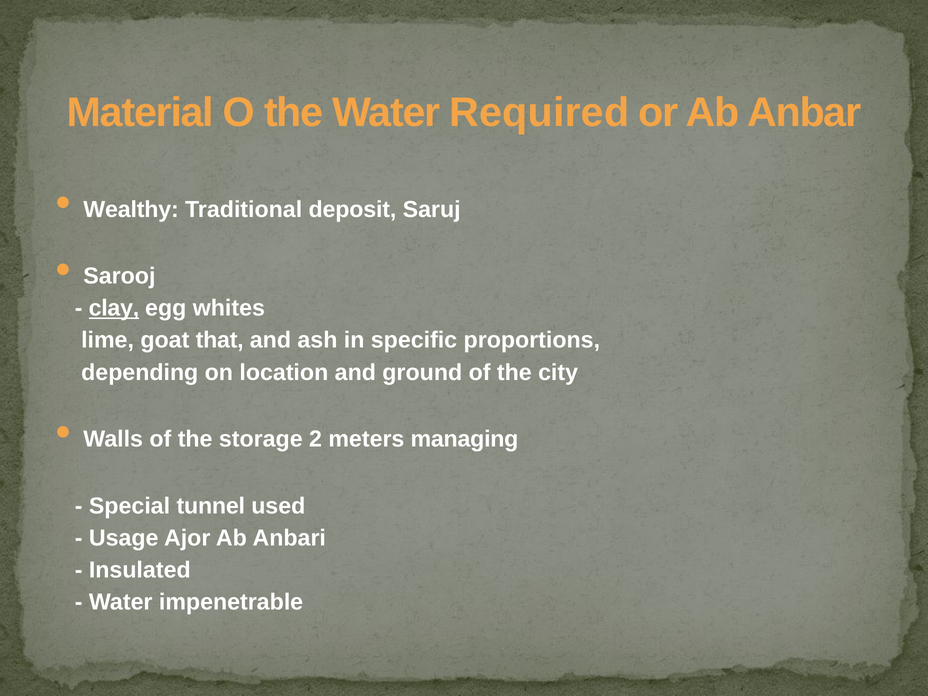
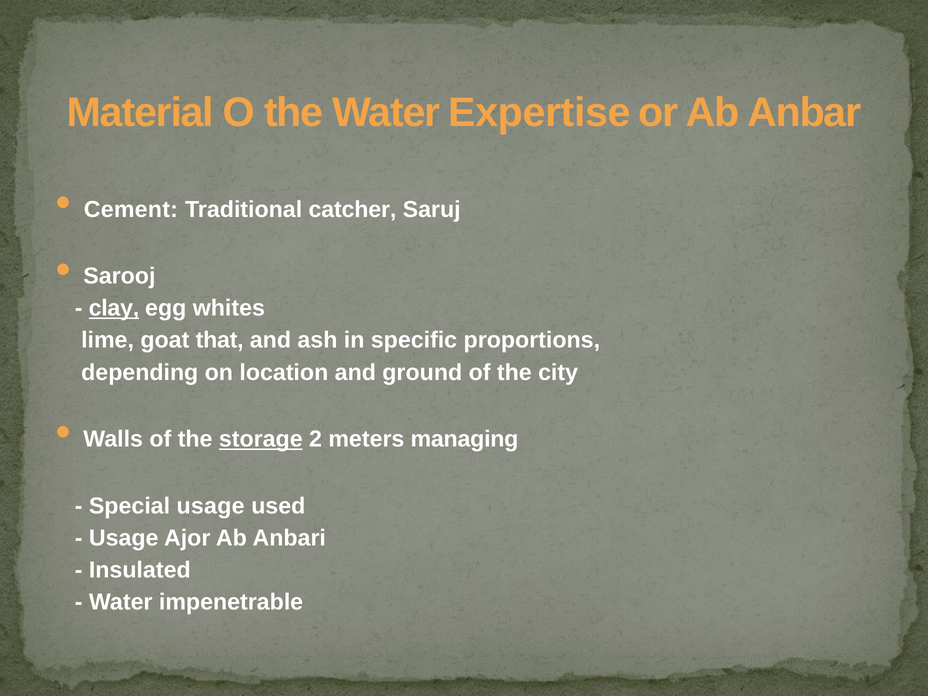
Required: Required -> Expertise
Wealthy: Wealthy -> Cement
deposit: deposit -> catcher
storage underline: none -> present
Special tunnel: tunnel -> usage
